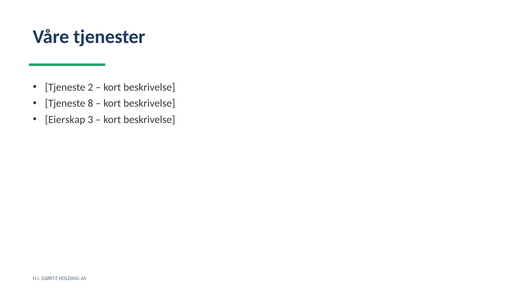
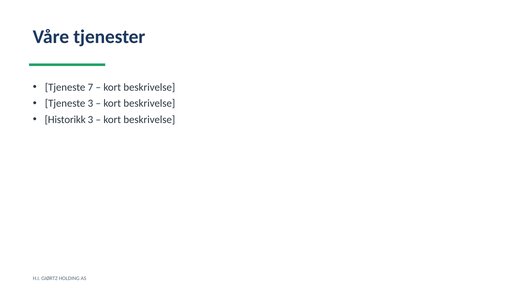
2: 2 -> 7
Tjeneste 8: 8 -> 3
Eierskap: Eierskap -> Historikk
